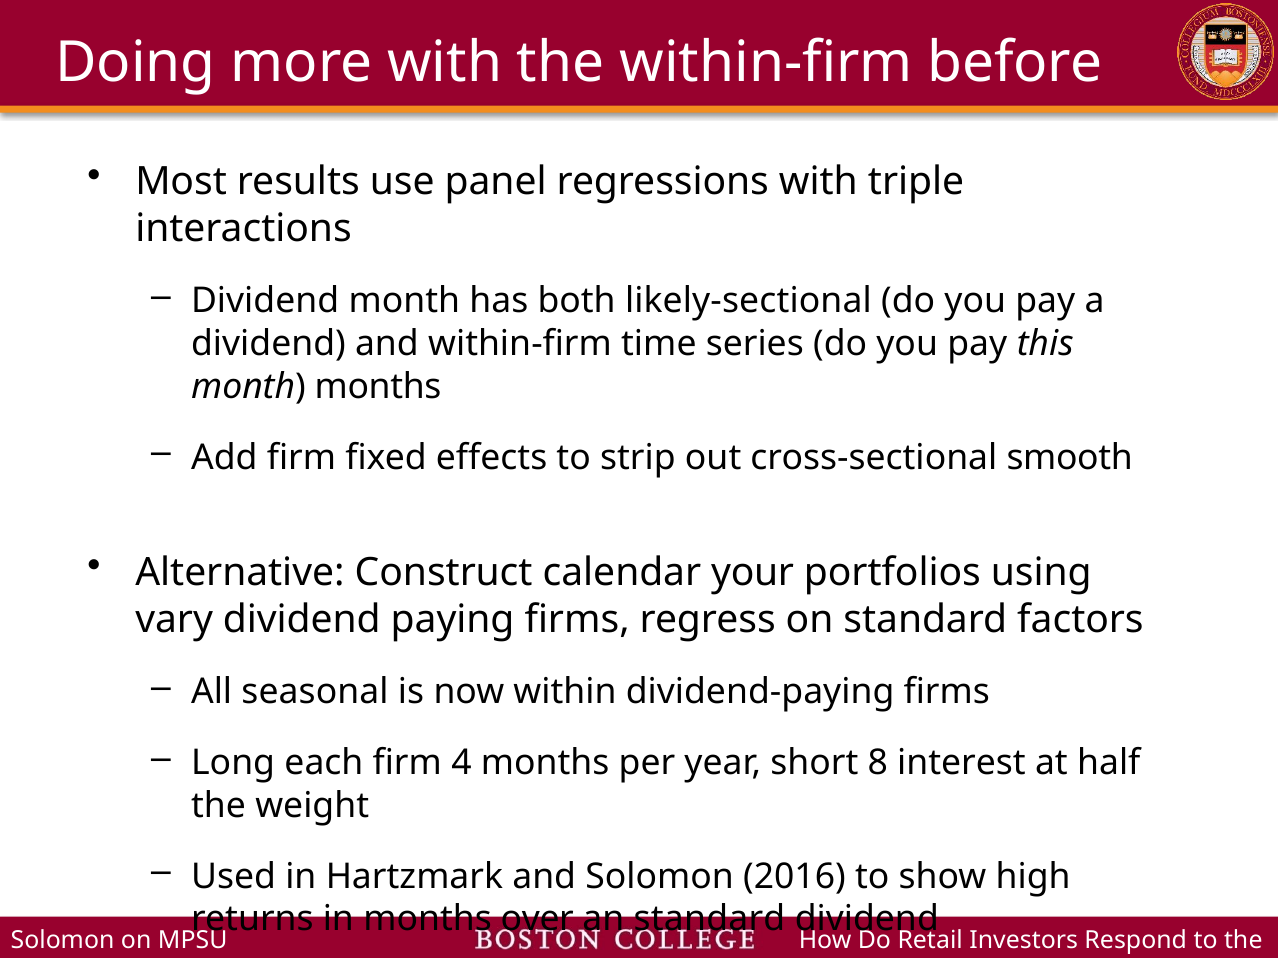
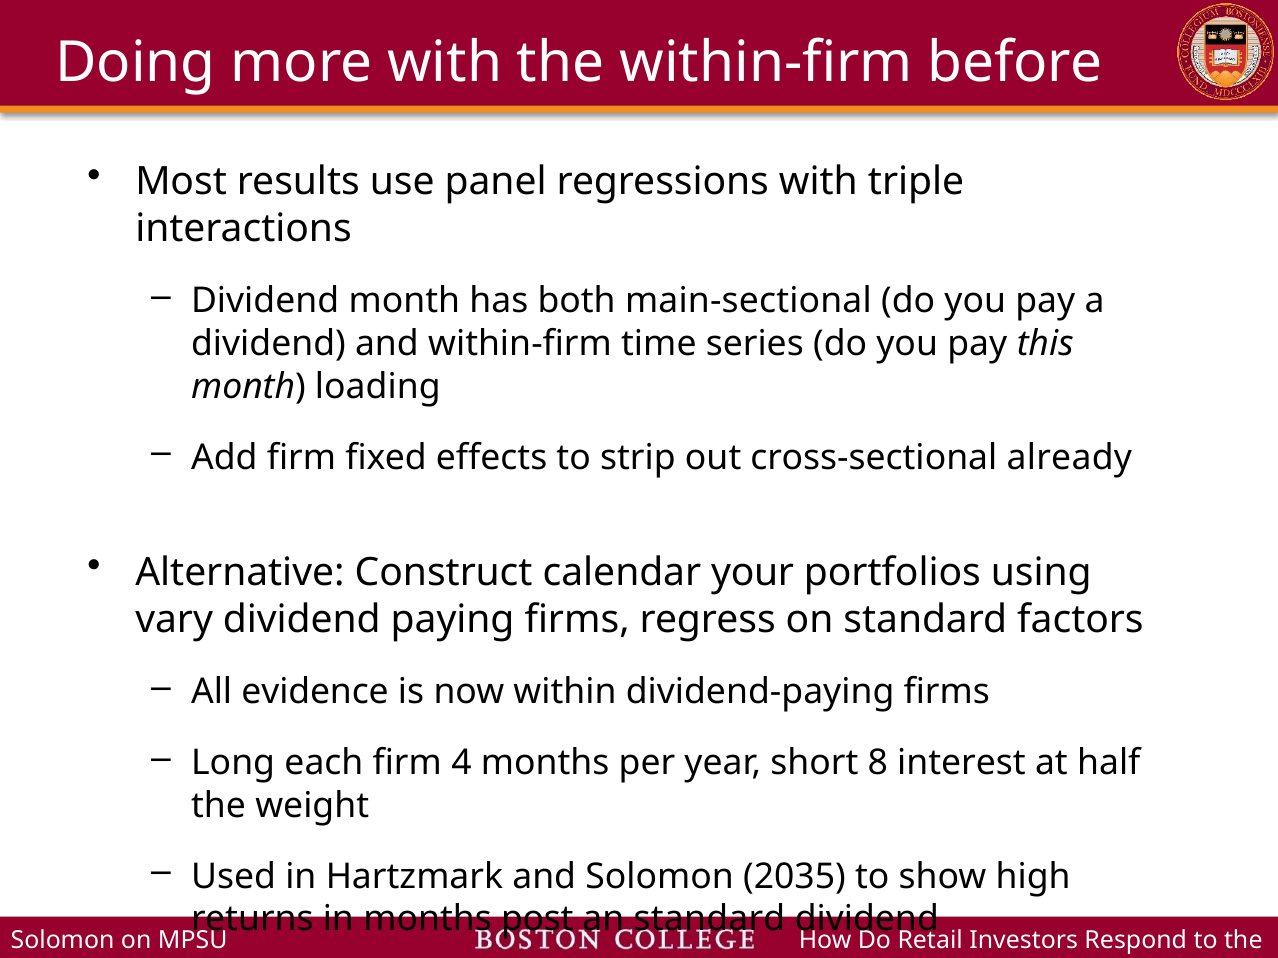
likely-sectional: likely-sectional -> main-sectional
month months: months -> loading
smooth: smooth -> already
seasonal: seasonal -> evidence
2016: 2016 -> 2035
over: over -> post
